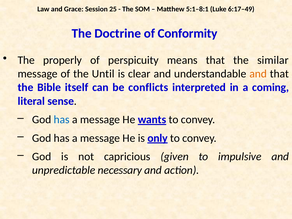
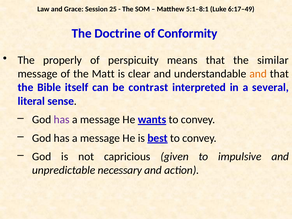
Until: Until -> Matt
conflicts: conflicts -> contrast
coming: coming -> several
has at (62, 120) colour: blue -> purple
only: only -> best
